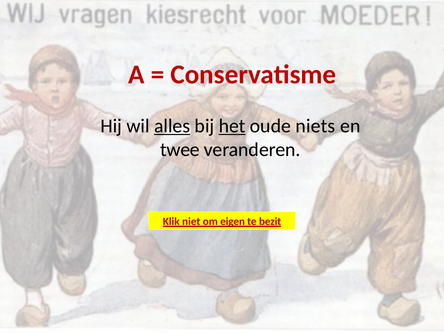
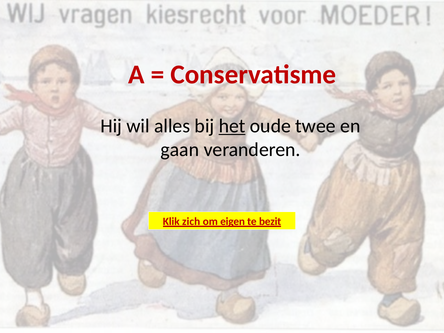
alles underline: present -> none
niets: niets -> twee
twee: twee -> gaan
niet: niet -> zich
